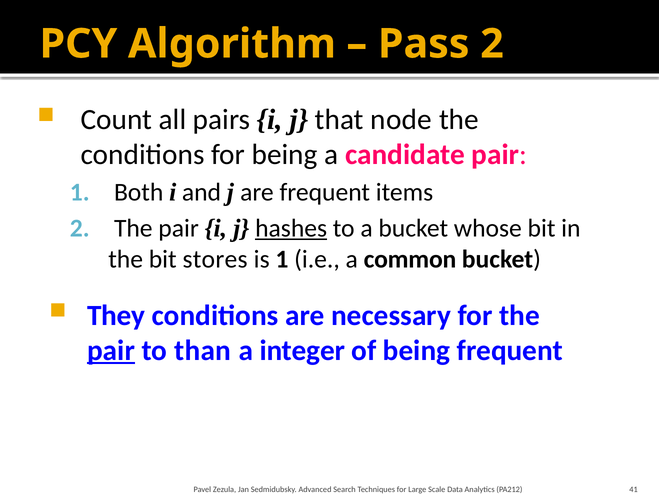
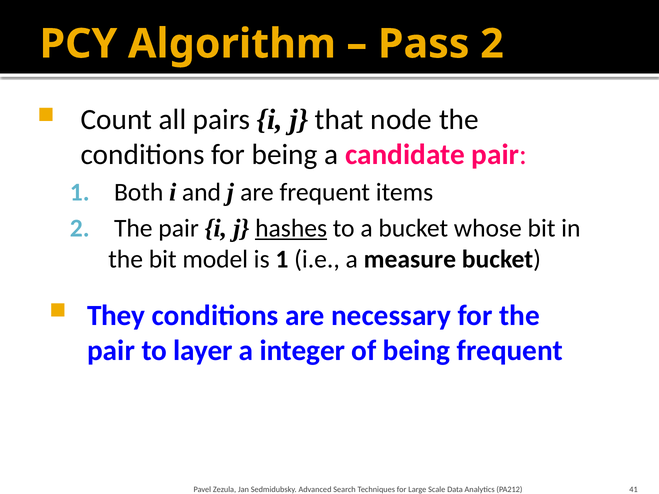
stores: stores -> model
common: common -> measure
pair at (111, 351) underline: present -> none
than: than -> layer
